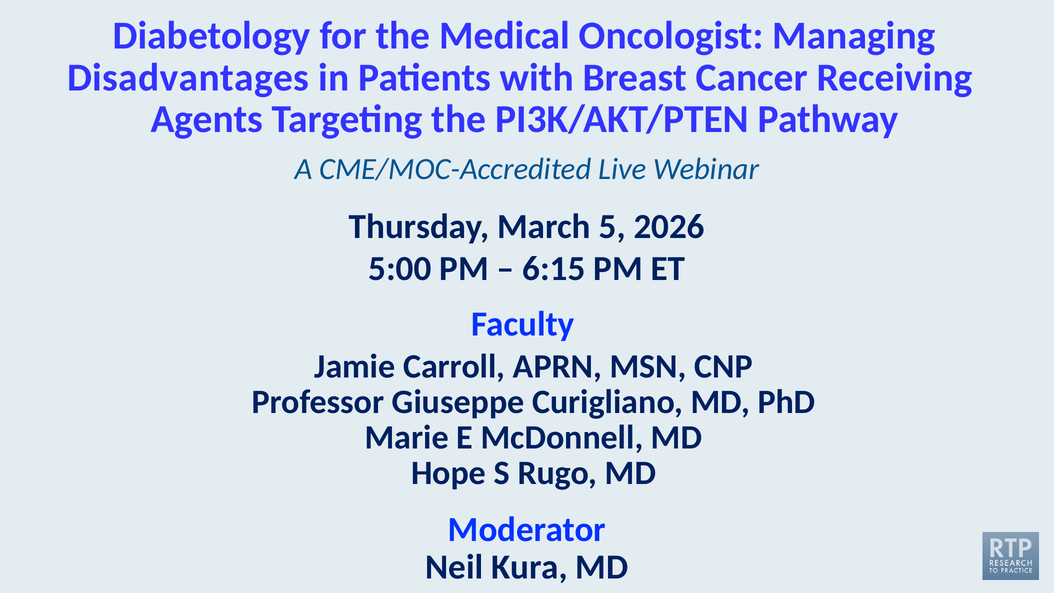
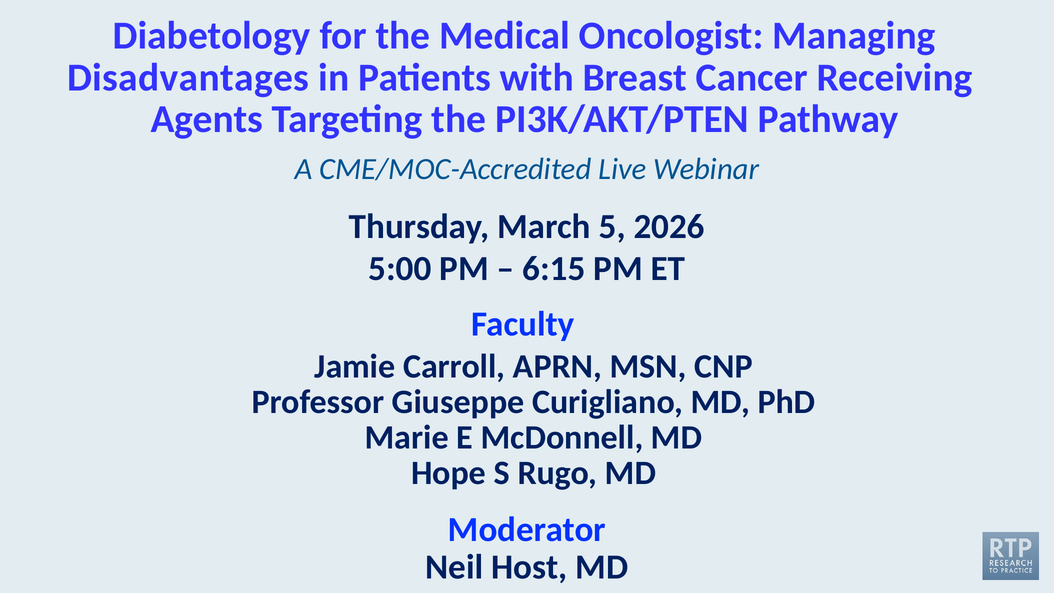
Kura: Kura -> Host
